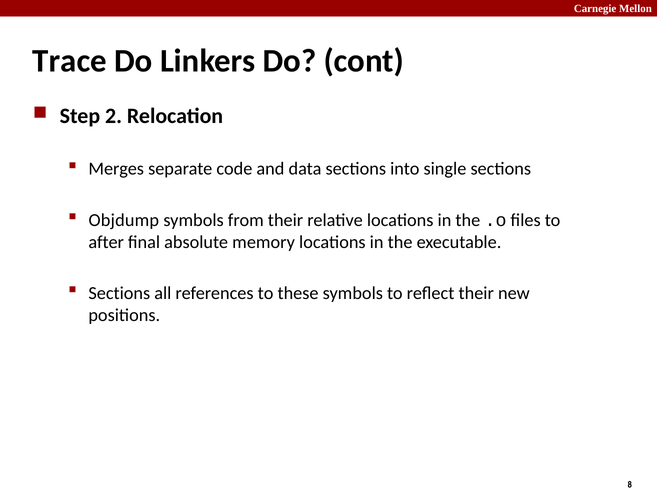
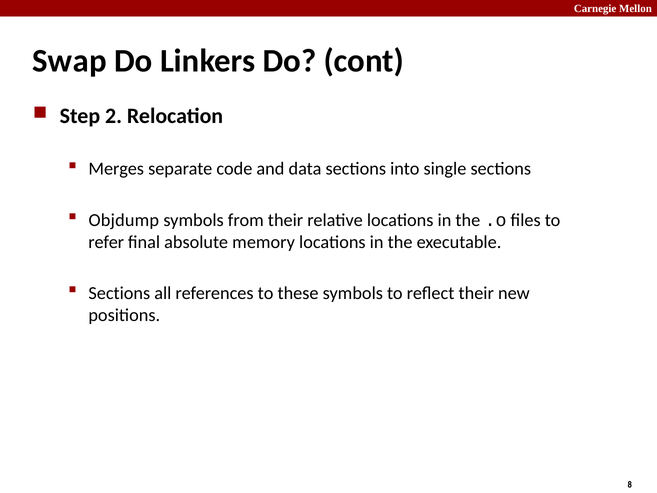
Trace: Trace -> Swap
after: after -> refer
